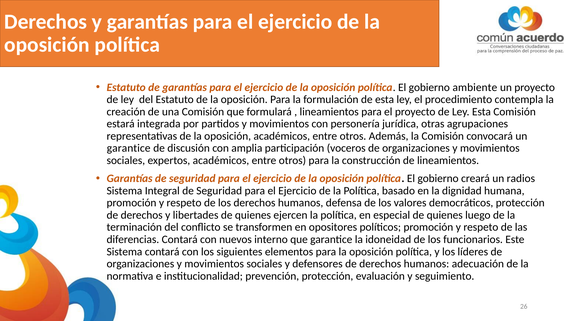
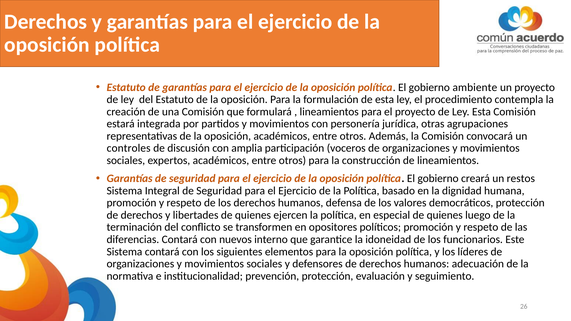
garantice at (129, 148): garantice -> controles
radios: radios -> restos
